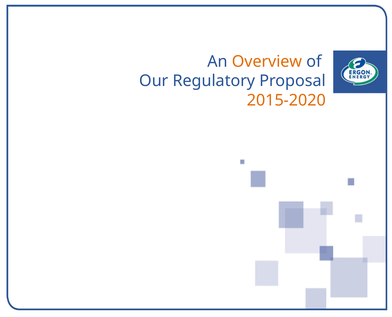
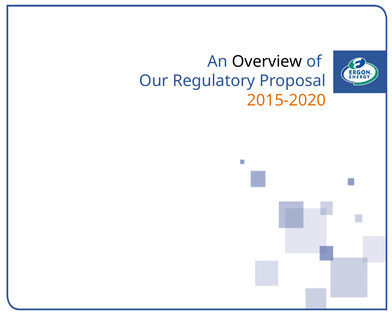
Overview colour: orange -> black
